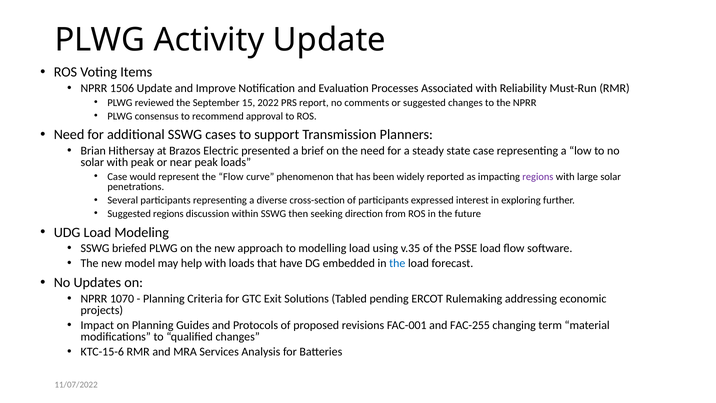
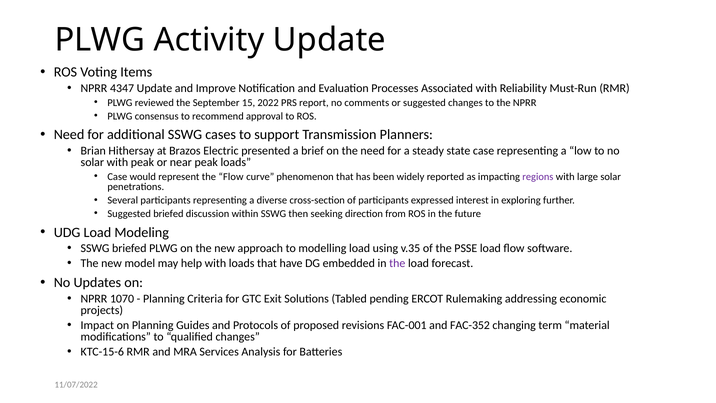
1506: 1506 -> 4347
Suggested regions: regions -> briefed
the at (397, 263) colour: blue -> purple
FAC-255: FAC-255 -> FAC-352
